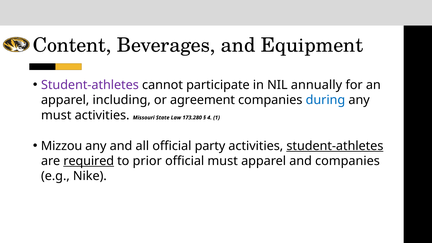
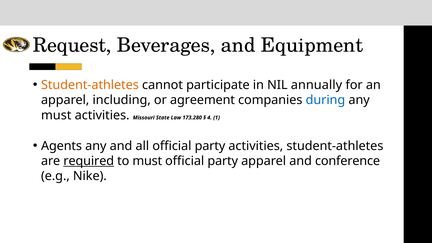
Content: Content -> Request
Student-athletes at (90, 85) colour: purple -> orange
Mizzou: Mizzou -> Agents
student-athletes at (335, 146) underline: present -> none
to prior: prior -> must
must at (223, 161): must -> party
and companies: companies -> conference
